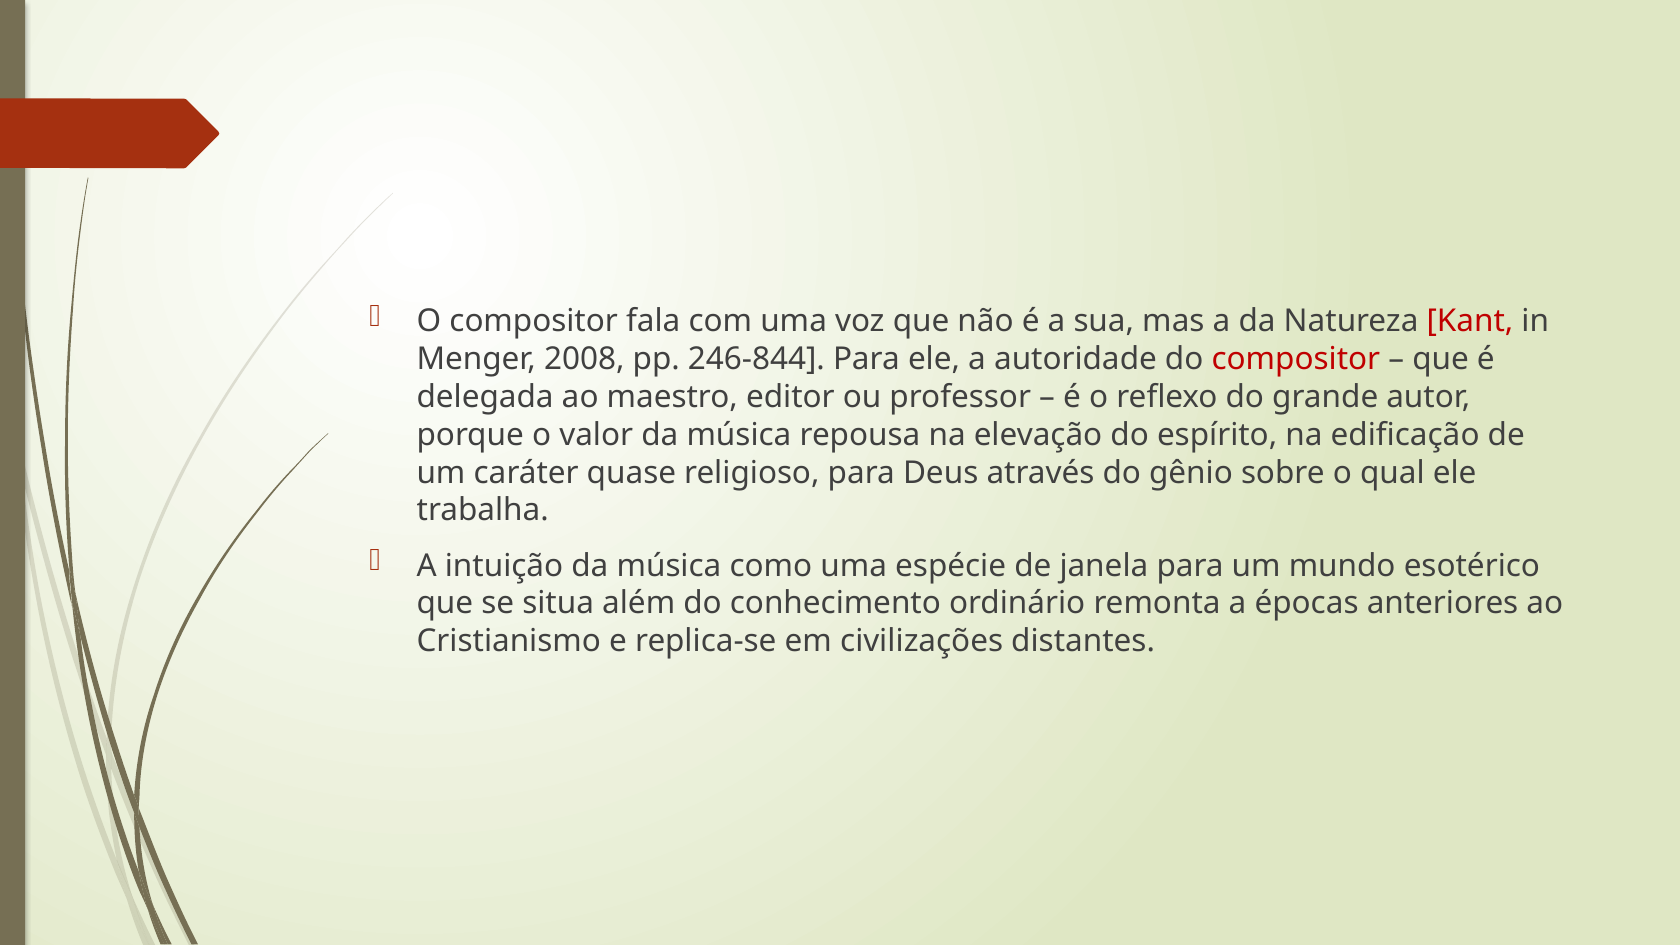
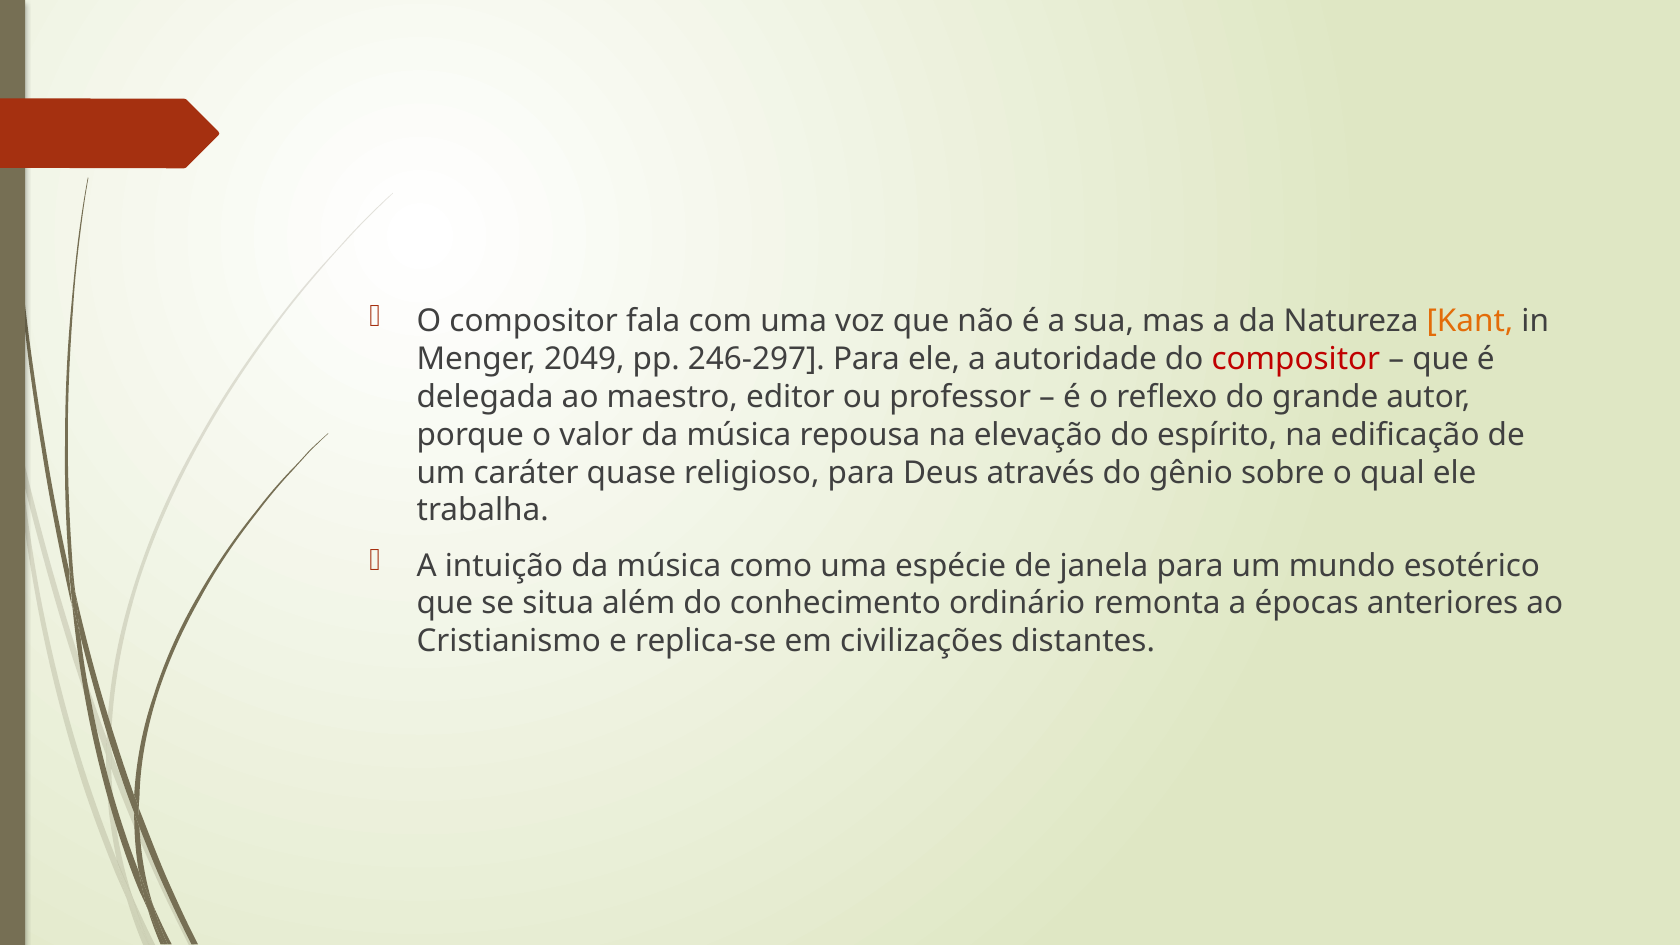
Kant colour: red -> orange
2008: 2008 -> 2049
246-844: 246-844 -> 246-297
